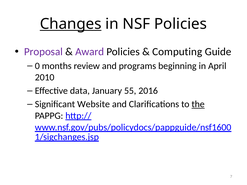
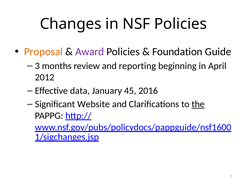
Changes underline: present -> none
Proposal colour: purple -> orange
Computing: Computing -> Foundation
0: 0 -> 3
programs: programs -> reporting
2010: 2010 -> 2012
55: 55 -> 45
